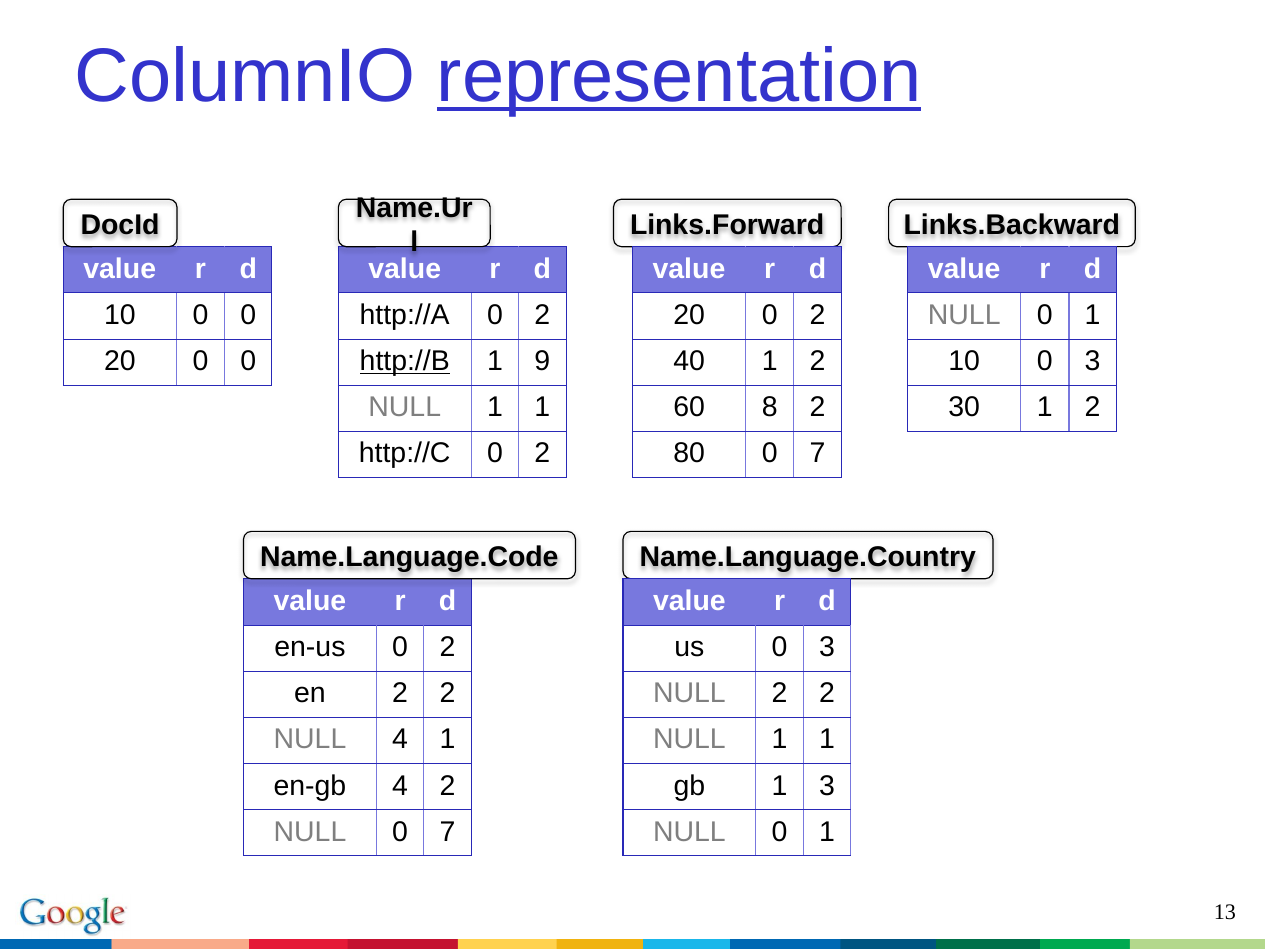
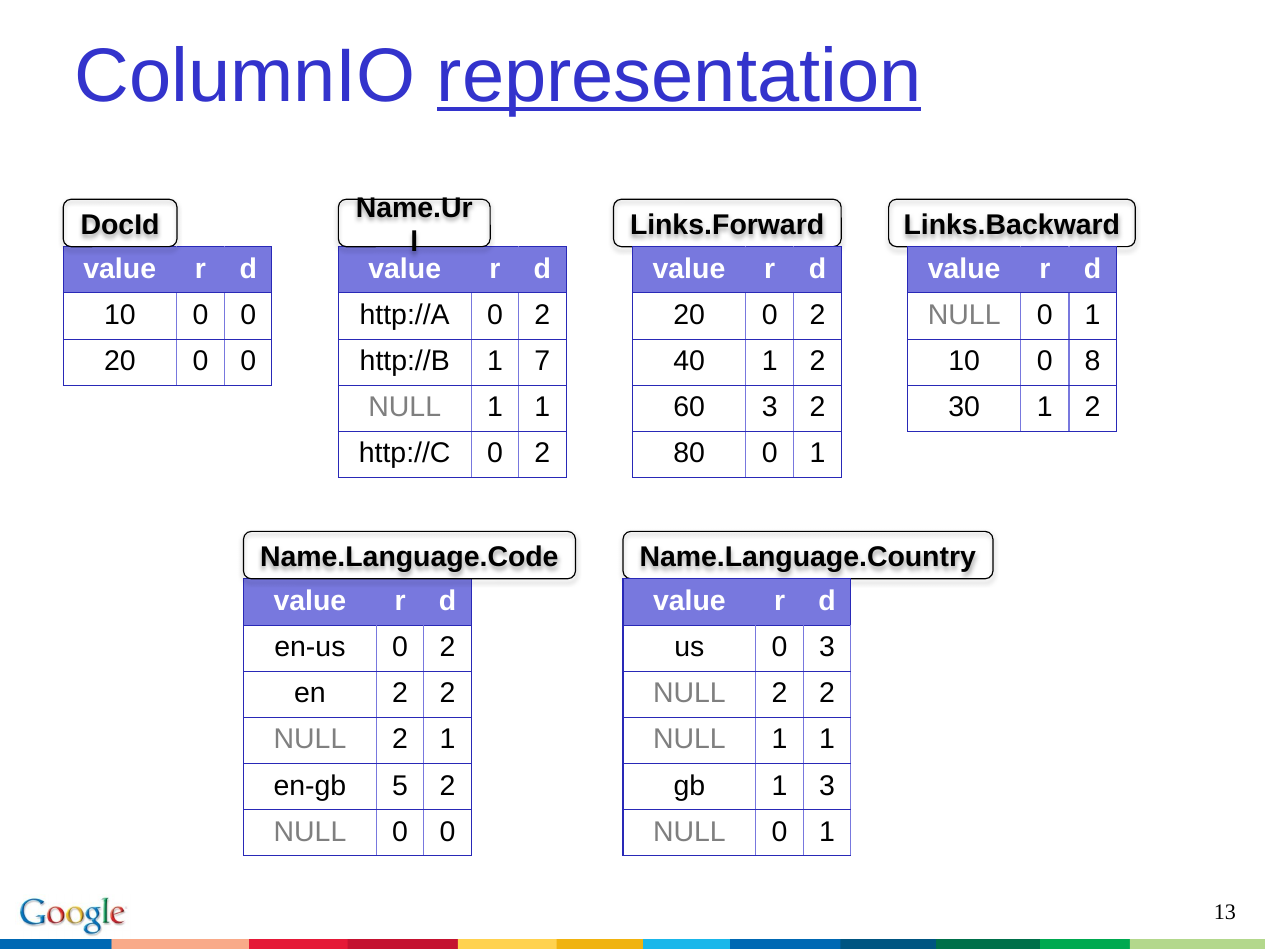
http://B underline: present -> none
9: 9 -> 7
10 0 3: 3 -> 8
60 8: 8 -> 3
80 0 7: 7 -> 1
4 at (400, 739): 4 -> 2
en-gb 4: 4 -> 5
NULL 0 7: 7 -> 0
